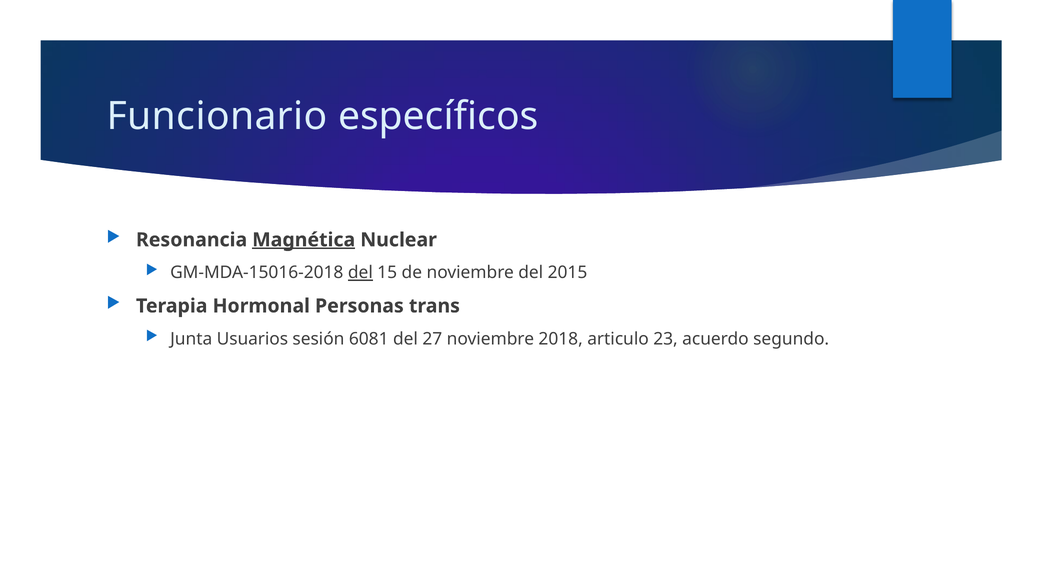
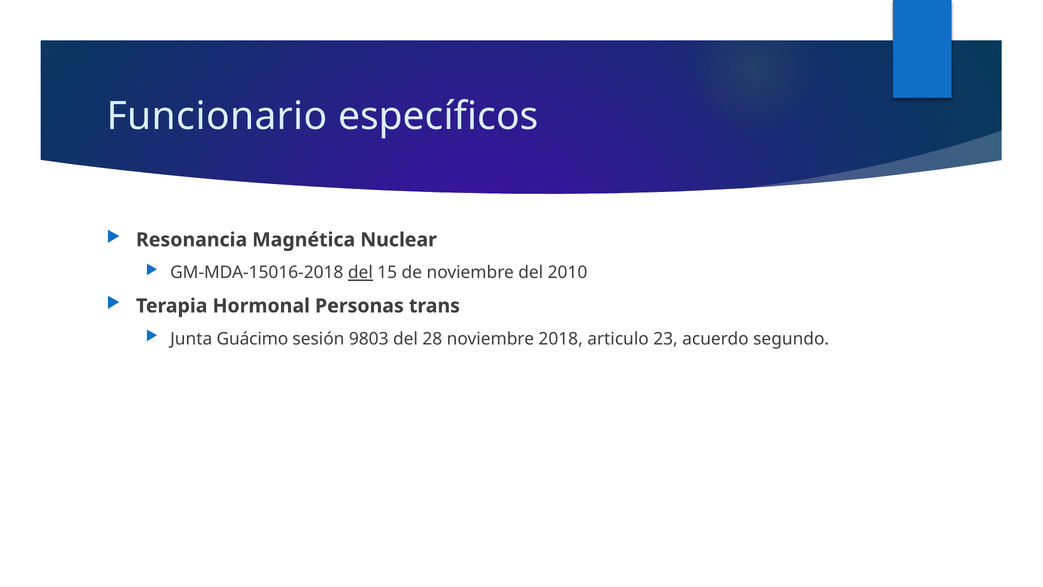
Magnética underline: present -> none
2015: 2015 -> 2010
Usuarios: Usuarios -> Guácimo
6081: 6081 -> 9803
27: 27 -> 28
